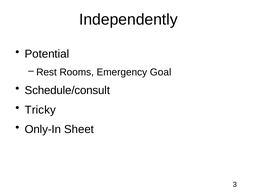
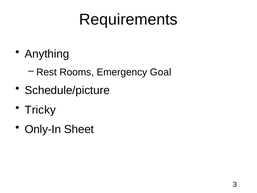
Independently: Independently -> Requirements
Potential: Potential -> Anything
Schedule/consult: Schedule/consult -> Schedule/picture
